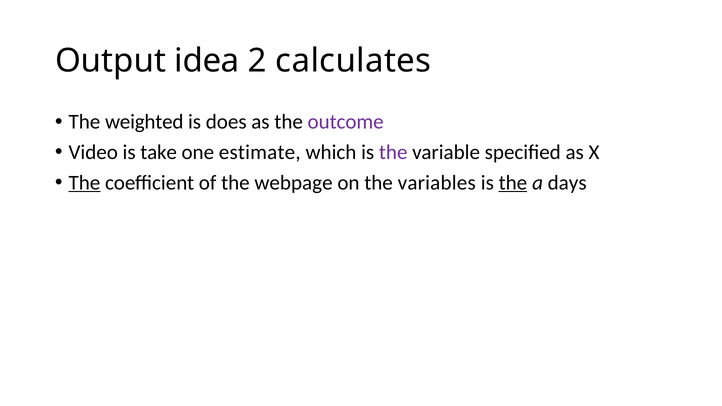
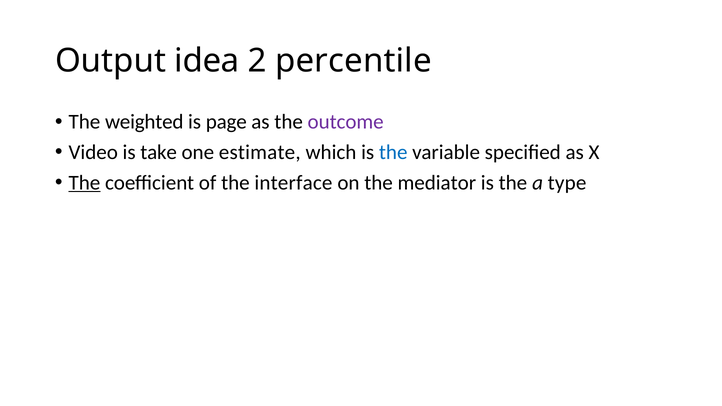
calculates: calculates -> percentile
does: does -> page
the at (393, 152) colour: purple -> blue
webpage: webpage -> interface
variables: variables -> mediator
the at (513, 183) underline: present -> none
days: days -> type
